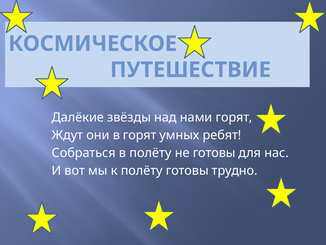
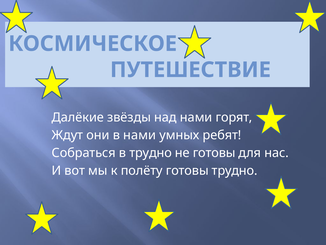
в горят: горят -> нами
в полёту: полёту -> трудно
